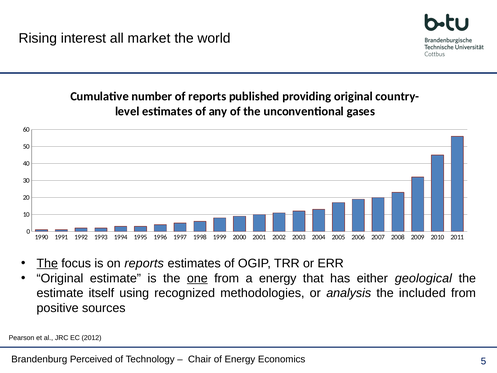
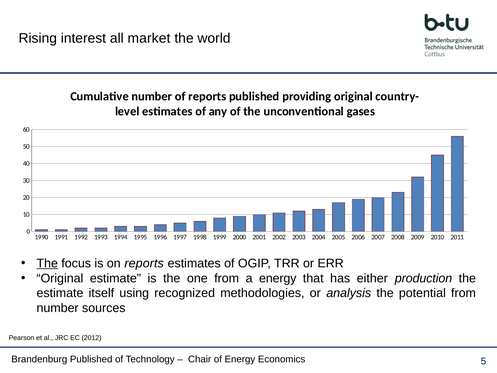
one underline: present -> none
geological: geological -> production
included: included -> potential
positive at (58, 308): positive -> number
Brandenburg Perceived: Perceived -> Published
